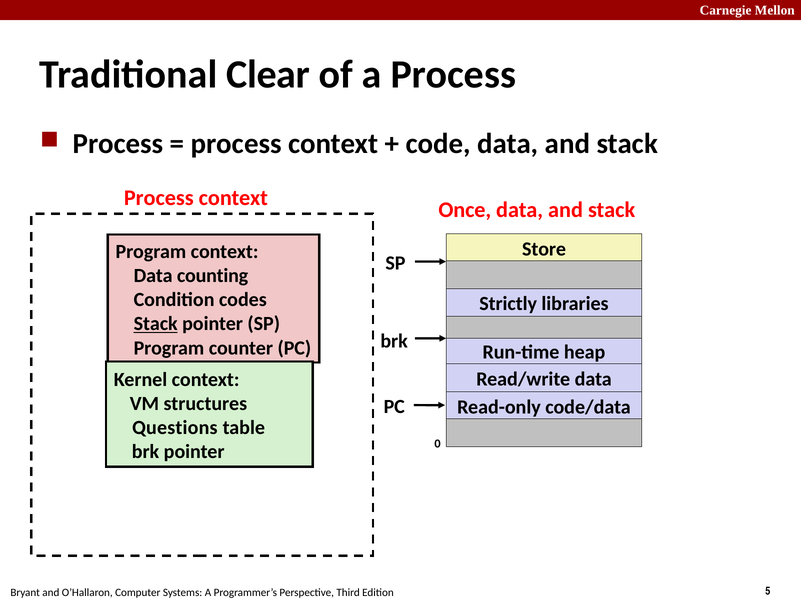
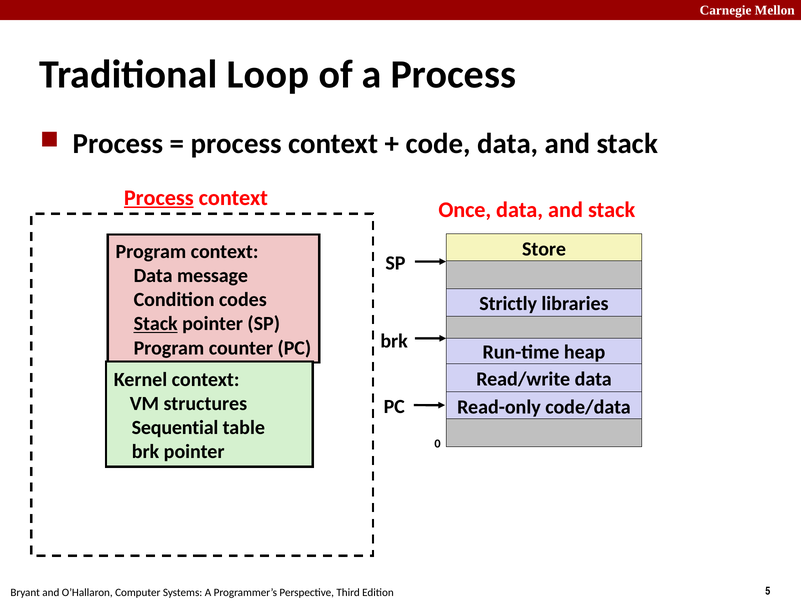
Clear: Clear -> Loop
Process at (159, 198) underline: none -> present
counting: counting -> message
Questions: Questions -> Sequential
